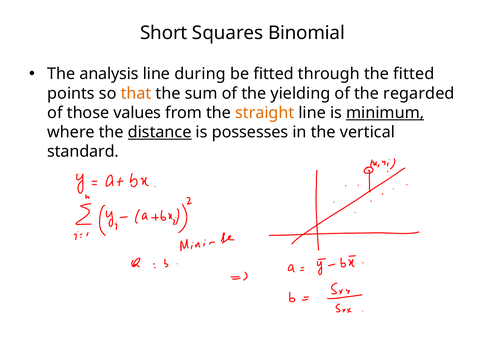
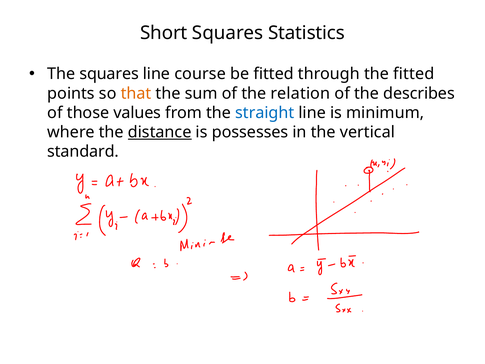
Binomial: Binomial -> Statistics
The analysis: analysis -> squares
during: during -> course
yielding: yielding -> relation
regarded: regarded -> describes
straight colour: orange -> blue
minimum underline: present -> none
